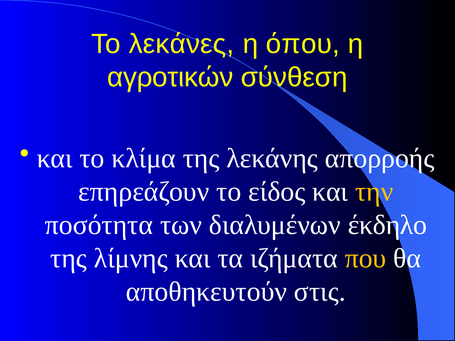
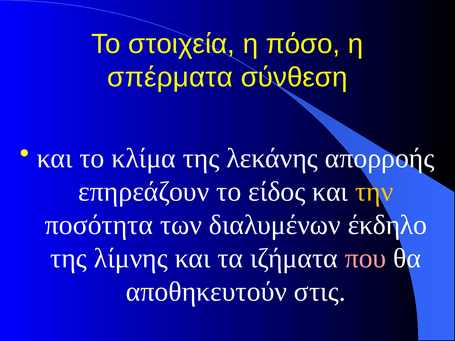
λεκάνες: λεκάνες -> στοιχεία
όπου: όπου -> πόσο
αγροτικών: αγροτικών -> σπέρματα
που colour: yellow -> pink
